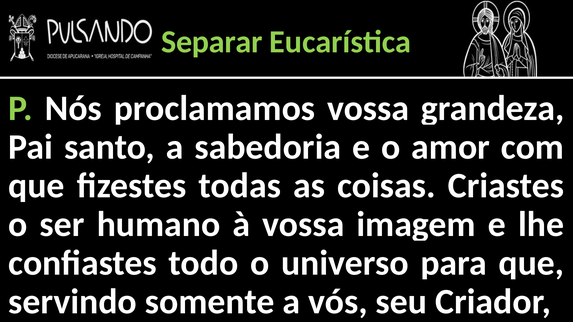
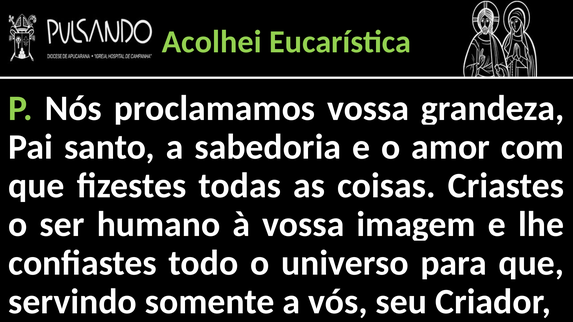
Separar: Separar -> Acolhei
